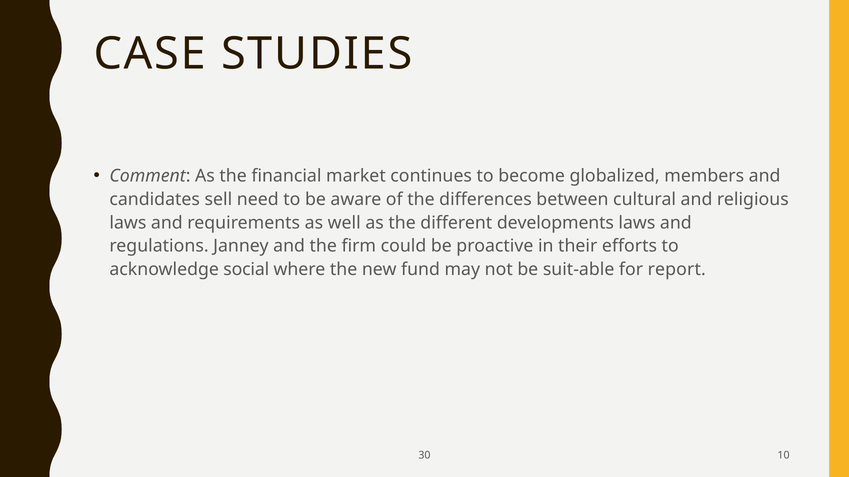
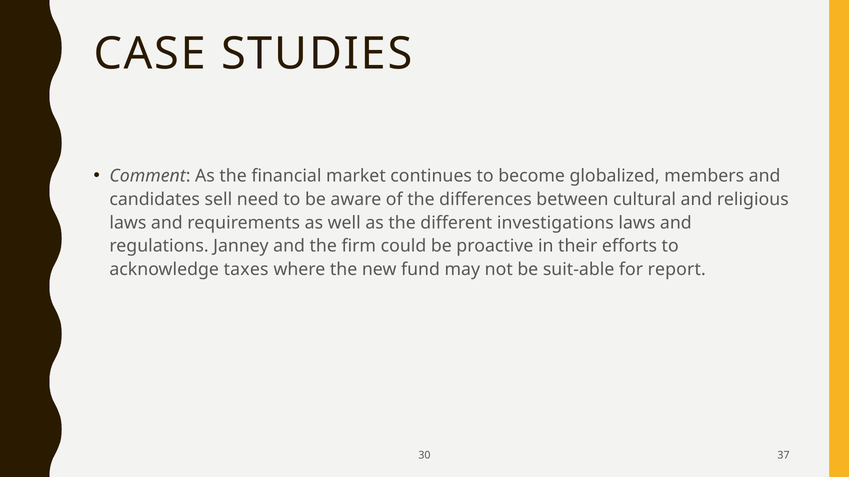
developments: developments -> investigations
social: social -> taxes
10: 10 -> 37
